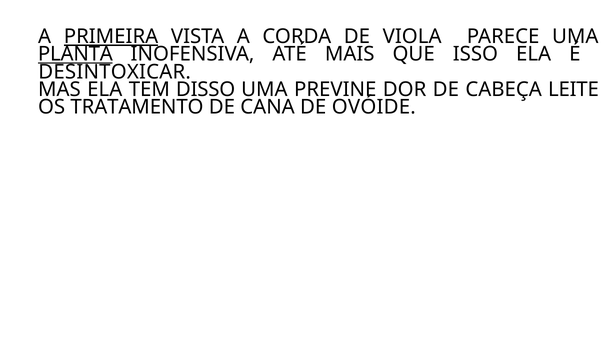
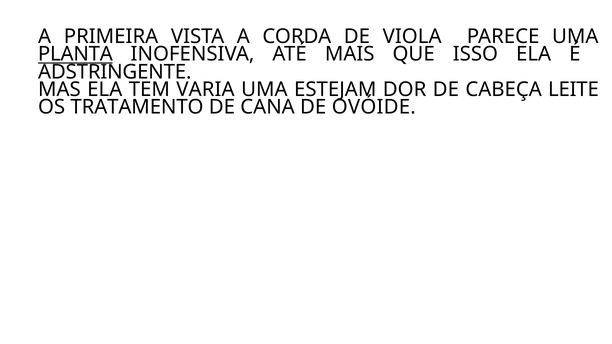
PRIMEIRA underline: present -> none
DESINTOXICAR: DESINTOXICAR -> ADSTRINGENTE
DISSO: DISSO -> VARIA
PREVINE: PREVINE -> ESTEJAM
